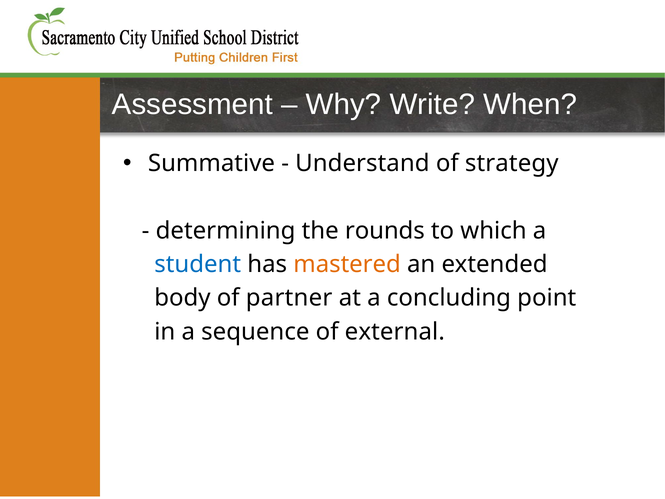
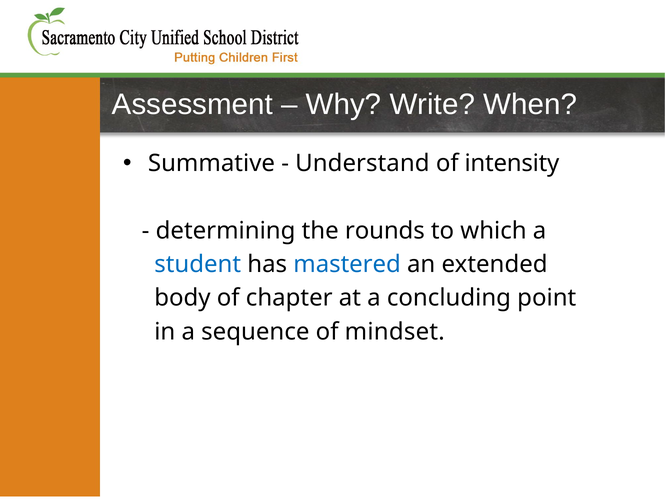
strategy: strategy -> intensity
mastered colour: orange -> blue
partner: partner -> chapter
external: external -> mindset
